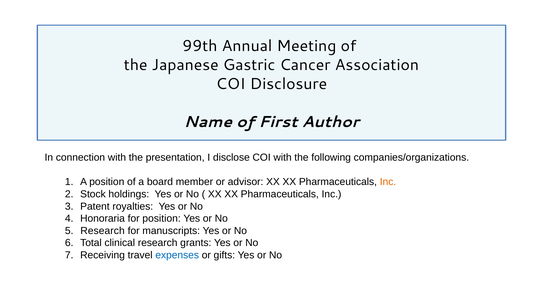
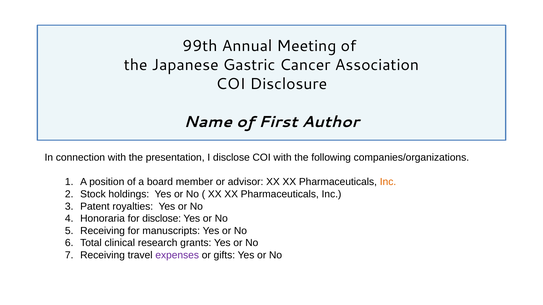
for position: position -> disclose
Research at (103, 231): Research -> Receiving
expenses colour: blue -> purple
